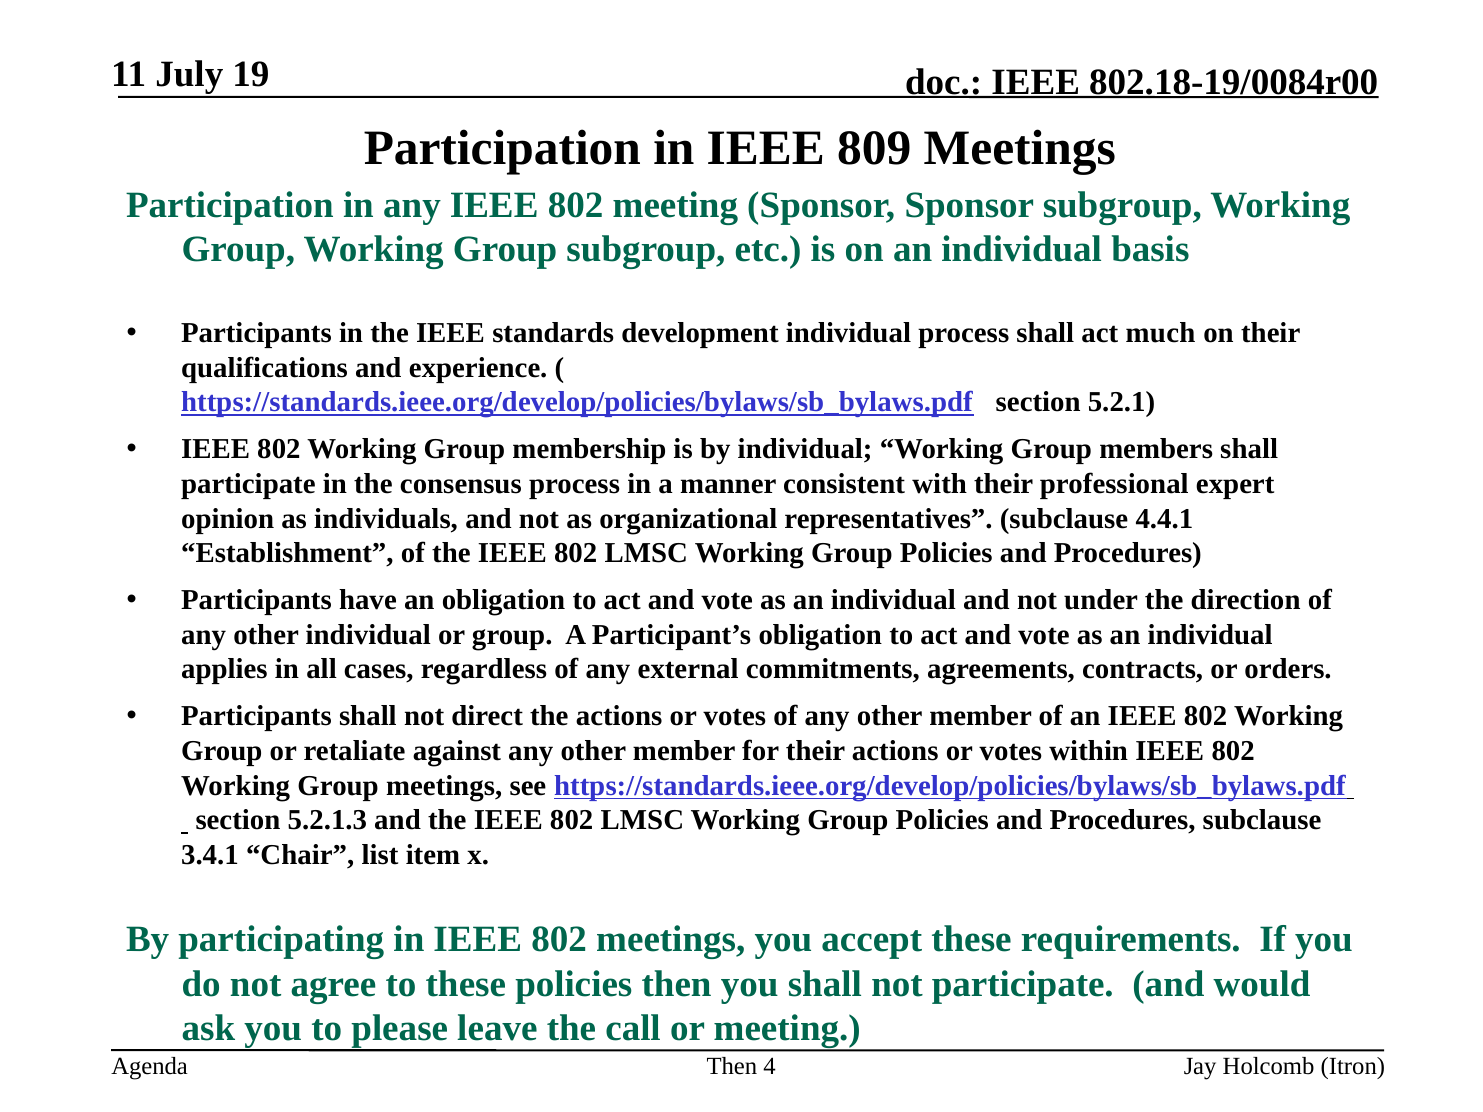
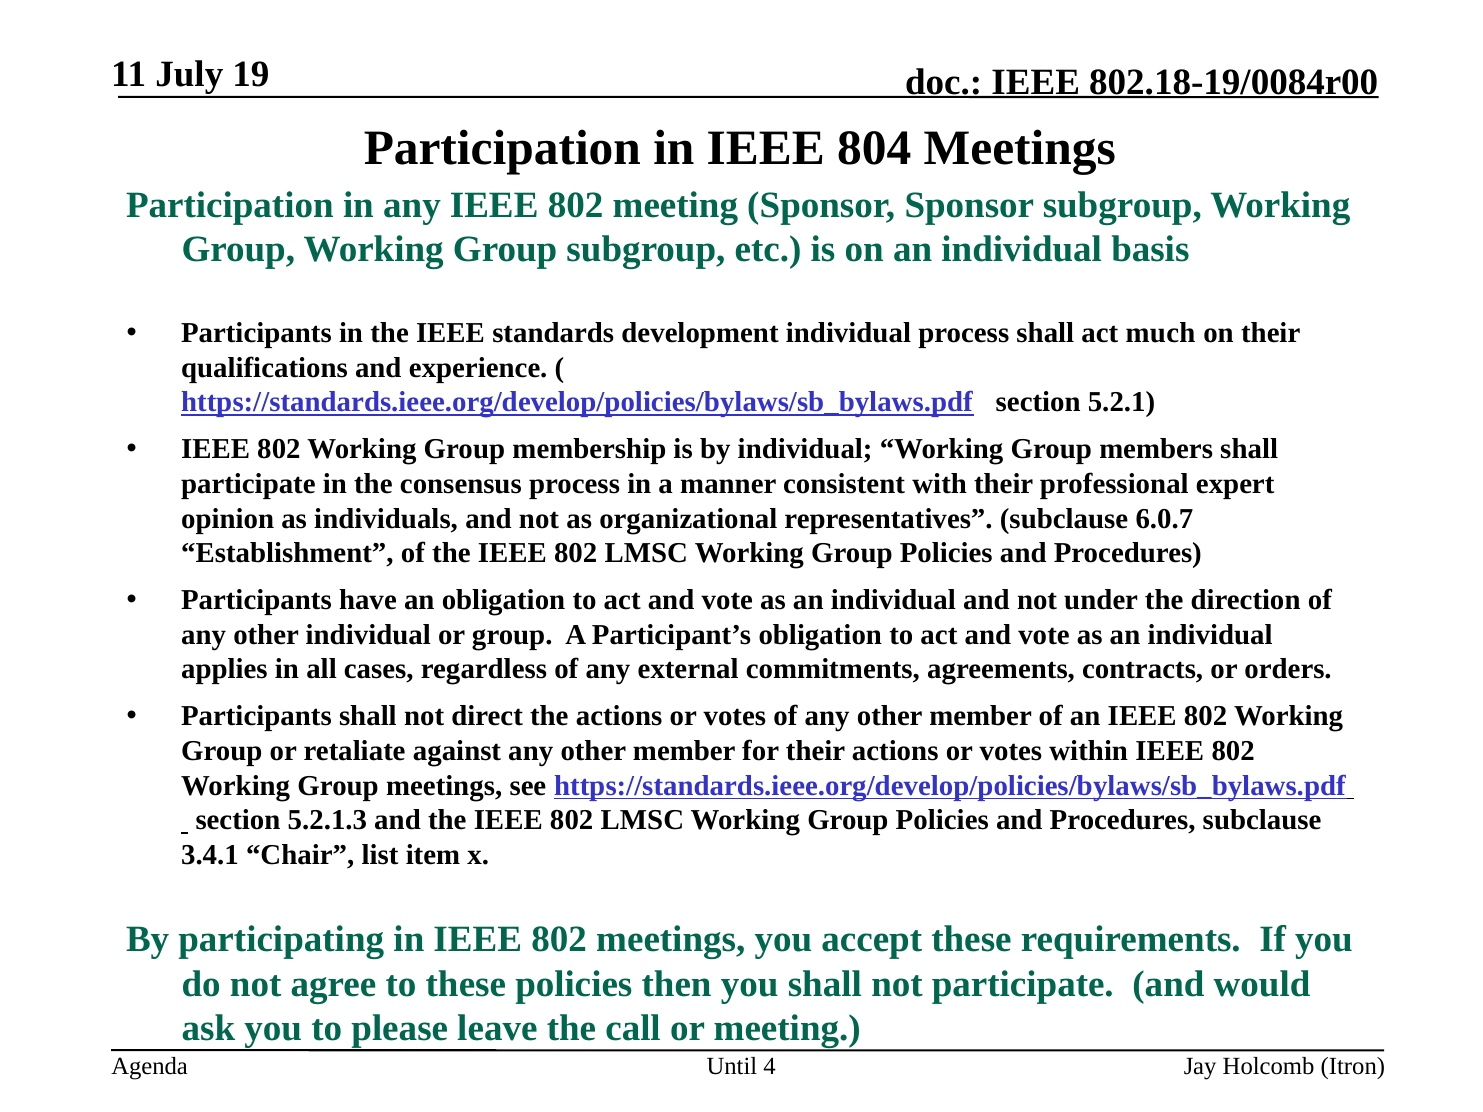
809: 809 -> 804
4.4.1: 4.4.1 -> 6.0.7
Then at (732, 1067): Then -> Until
